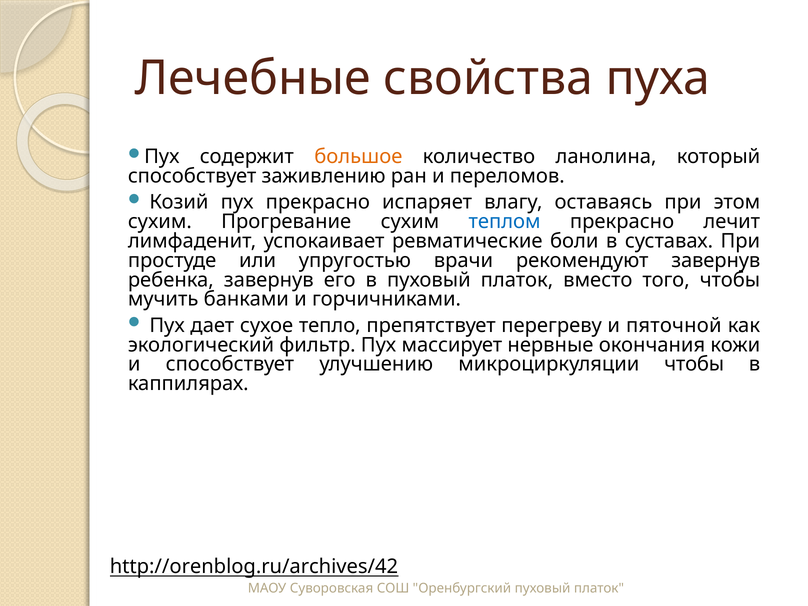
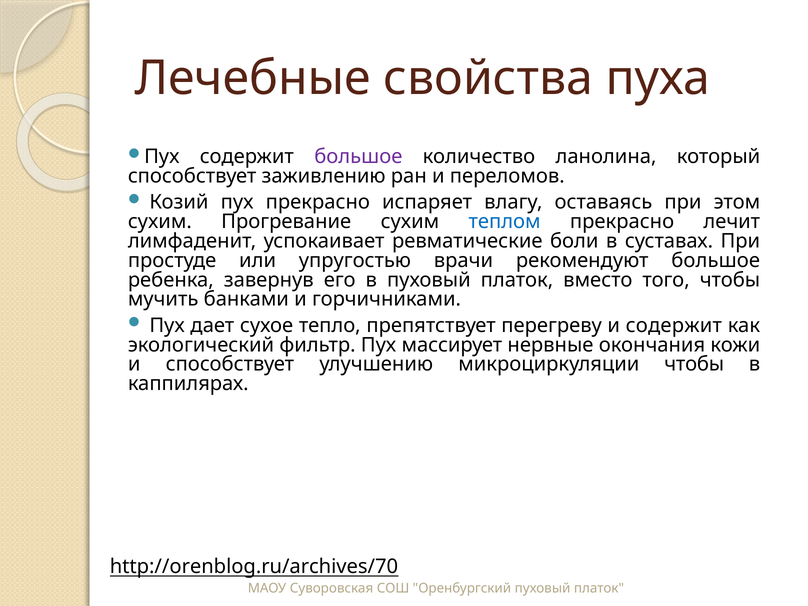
большое at (358, 157) colour: orange -> purple
рекомендуют завернув: завернув -> большое
и пяточной: пяточной -> содержит
http://orenblog.ru/archives/42: http://orenblog.ru/archives/42 -> http://orenblog.ru/archives/70
